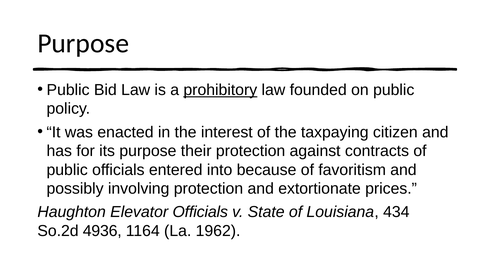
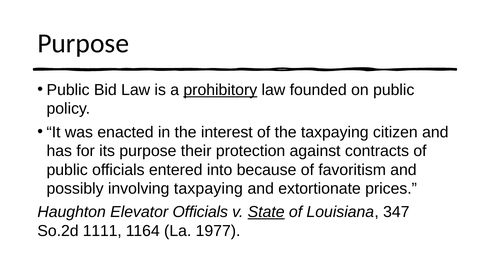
involving protection: protection -> taxpaying
State underline: none -> present
434: 434 -> 347
4936: 4936 -> 1111
1962: 1962 -> 1977
